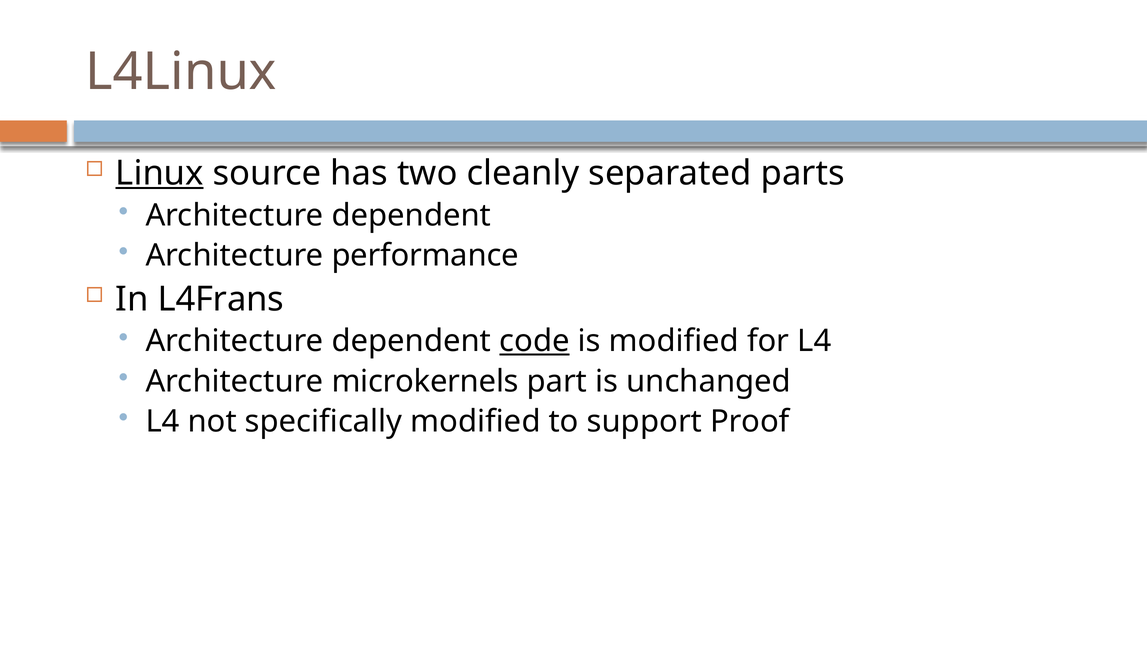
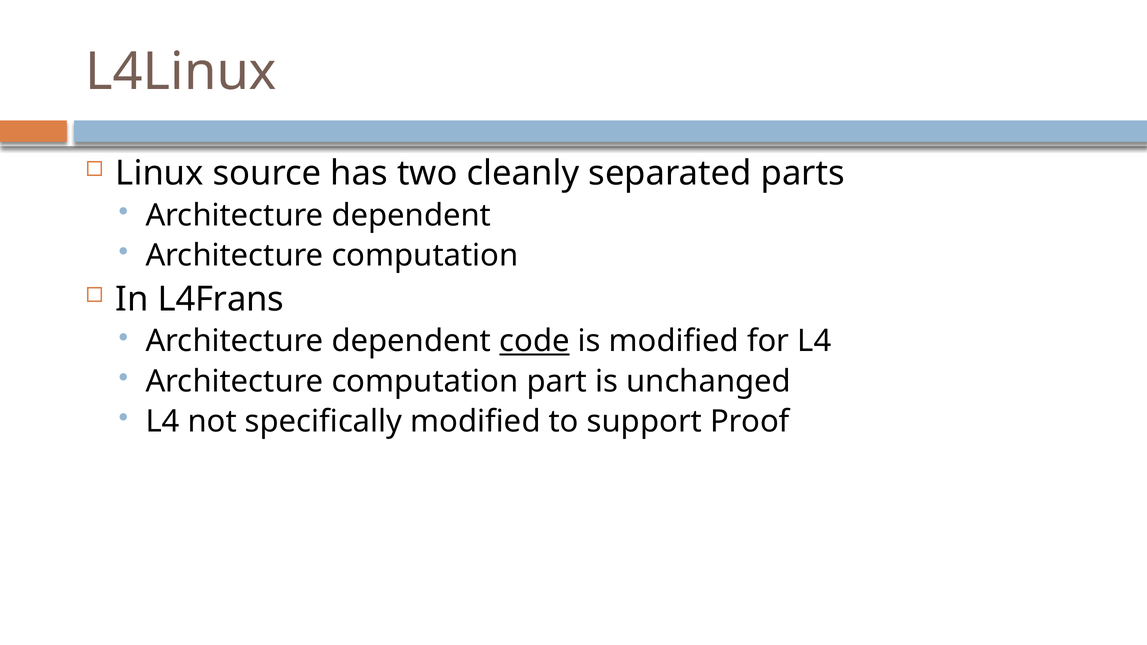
Linux underline: present -> none
performance at (425, 255): performance -> computation
microkernels at (425, 381): microkernels -> computation
